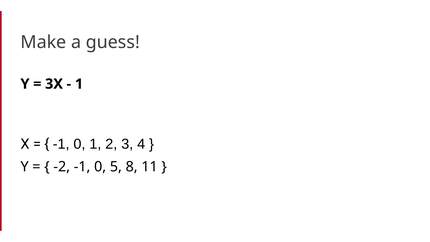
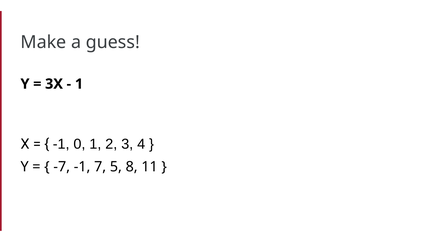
-2: -2 -> -7
0 at (100, 167): 0 -> 7
